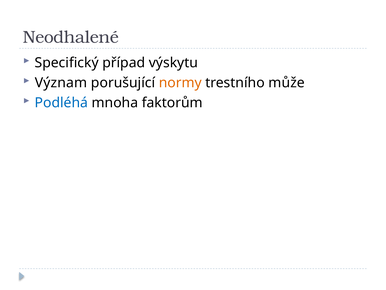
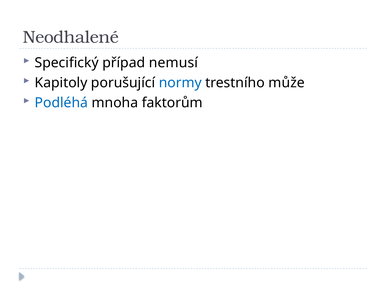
výskytu: výskytu -> nemusí
Význam: Význam -> Kapitoly
normy colour: orange -> blue
